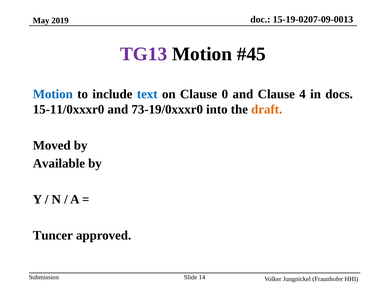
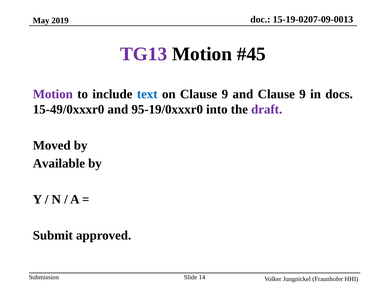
Motion at (53, 94) colour: blue -> purple
on Clause 0: 0 -> 9
and Clause 4: 4 -> 9
15-11/0xxxr0: 15-11/0xxxr0 -> 15-49/0xxxr0
73-19/0xxxr0: 73-19/0xxxr0 -> 95-19/0xxxr0
draft colour: orange -> purple
Tuncer: Tuncer -> Submit
